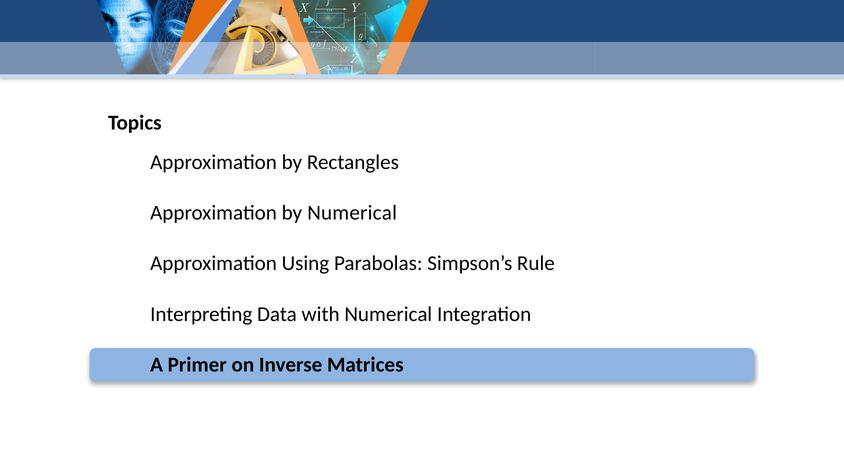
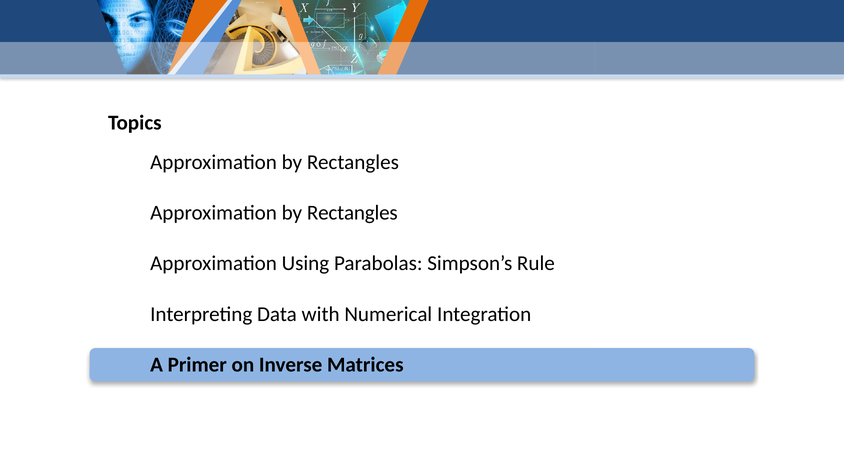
Numerical at (352, 213): Numerical -> Rectangles
